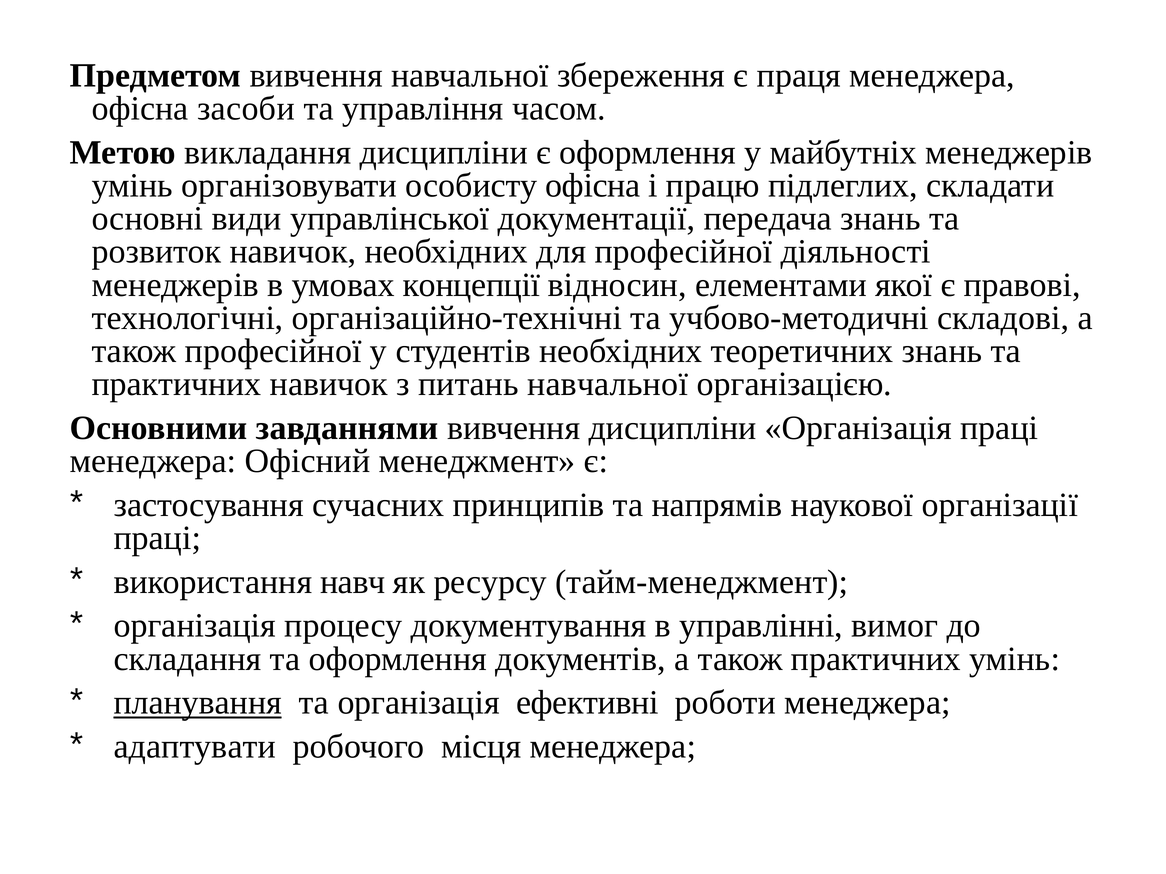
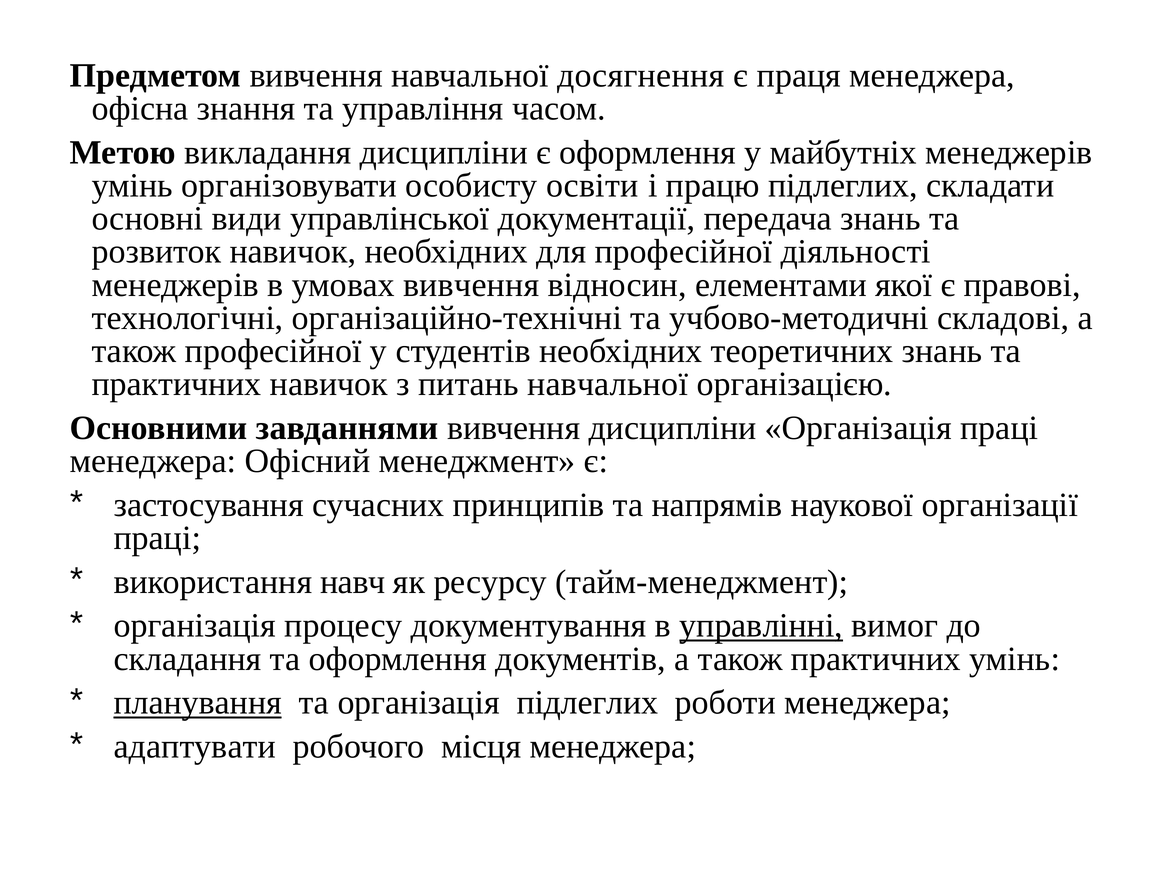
збереження: збереження -> досягнення
засоби: засоби -> знання
особисту офісна: офісна -> освіти
умовах концепції: концепції -> вивчення
управлінні underline: none -> present
організація ефективні: ефективні -> підлеглих
